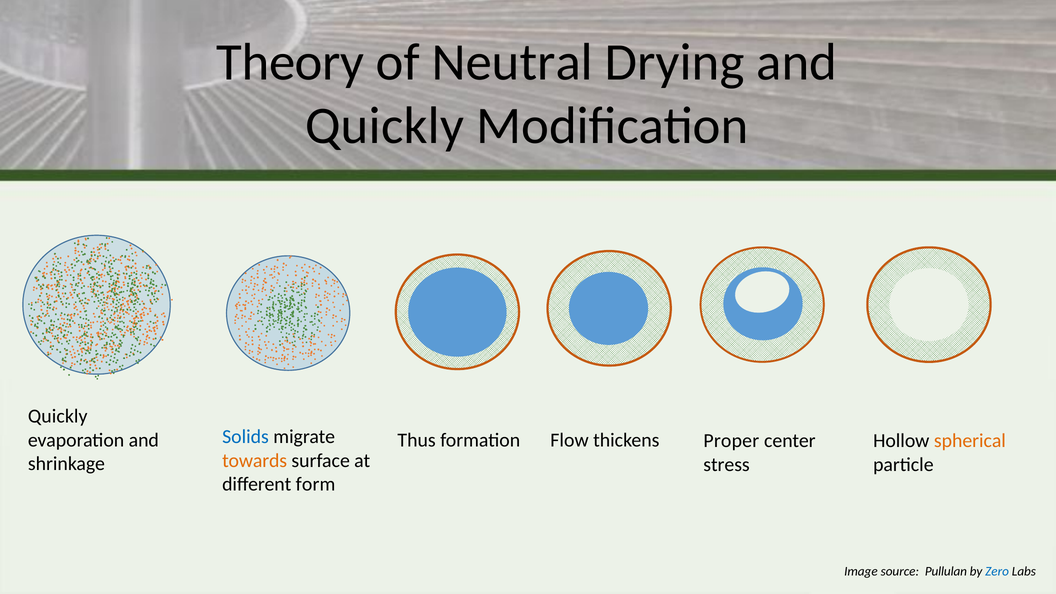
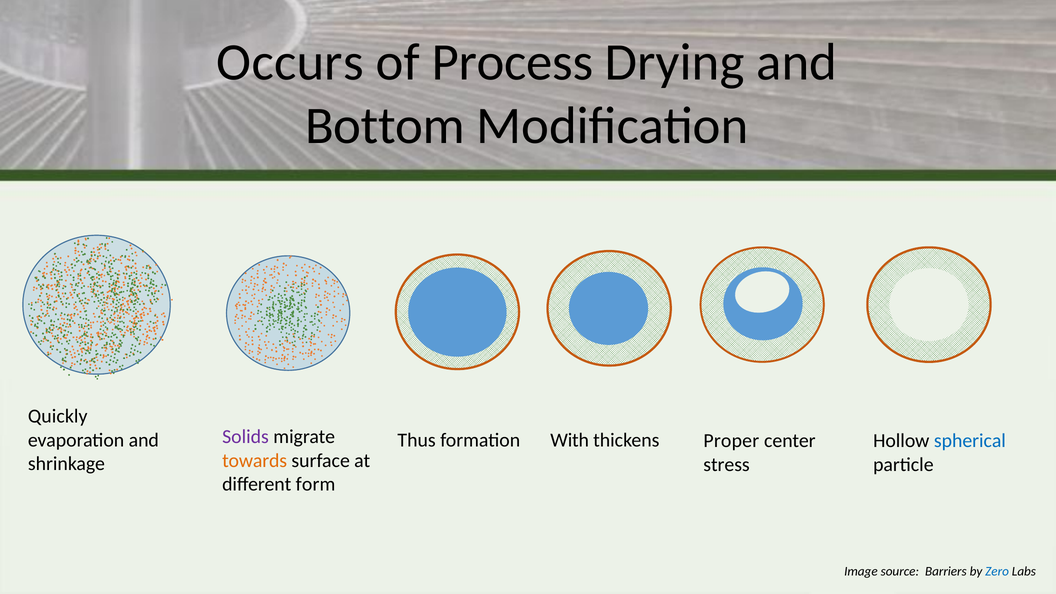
Theory: Theory -> Occurs
Neutral: Neutral -> Process
Quickly at (385, 126): Quickly -> Bottom
Solids colour: blue -> purple
Flow: Flow -> With
spherical colour: orange -> blue
Pullulan: Pullulan -> Barriers
